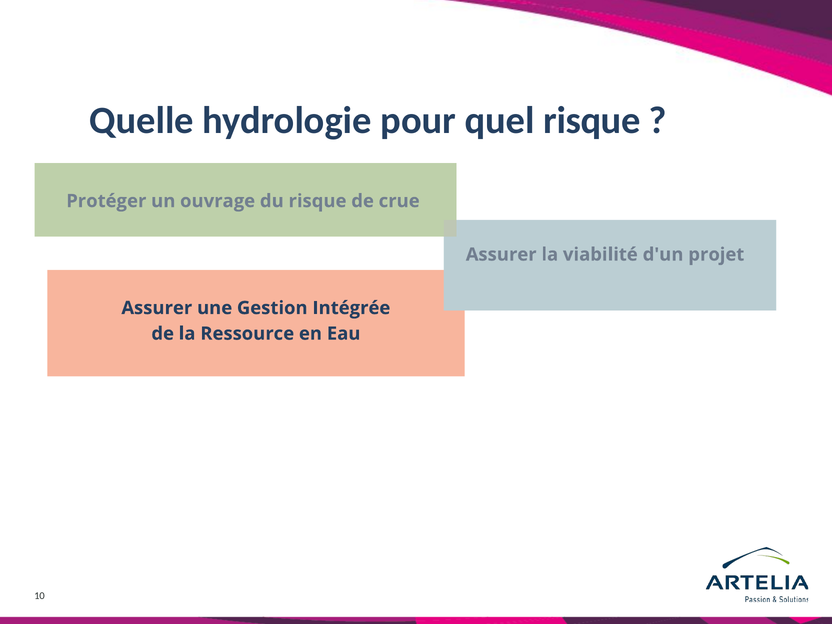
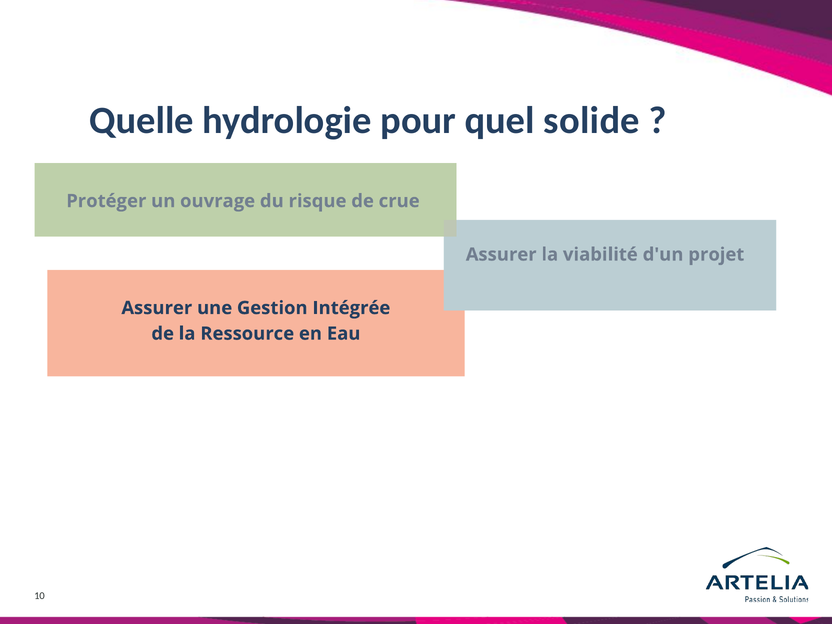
quel risque: risque -> solide
